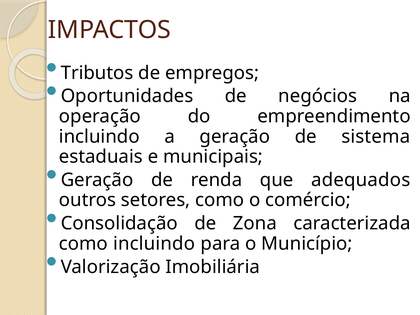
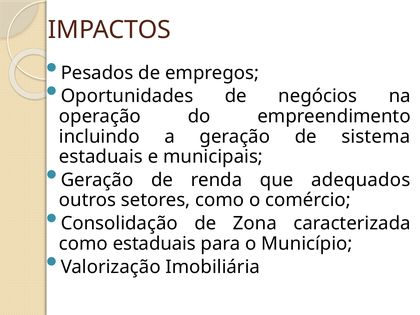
Tributos: Tributos -> Pesados
como incluindo: incluindo -> estaduais
